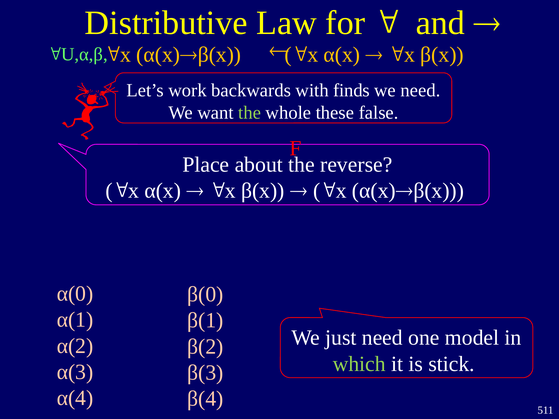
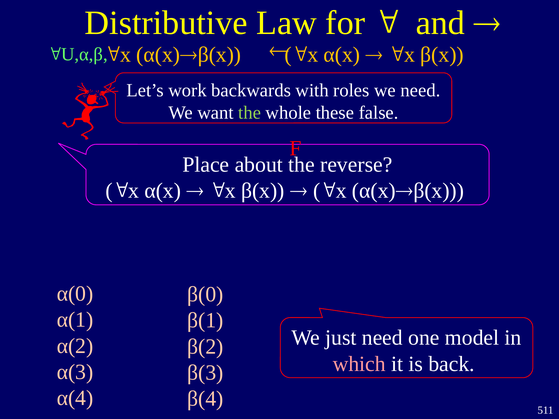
finds: finds -> roles
which colour: light green -> pink
stick: stick -> back
